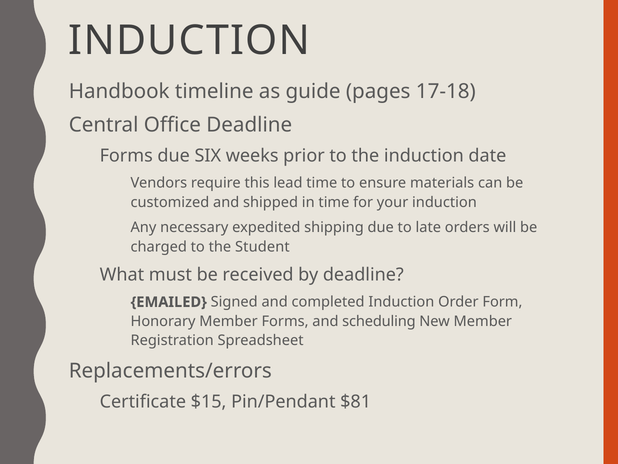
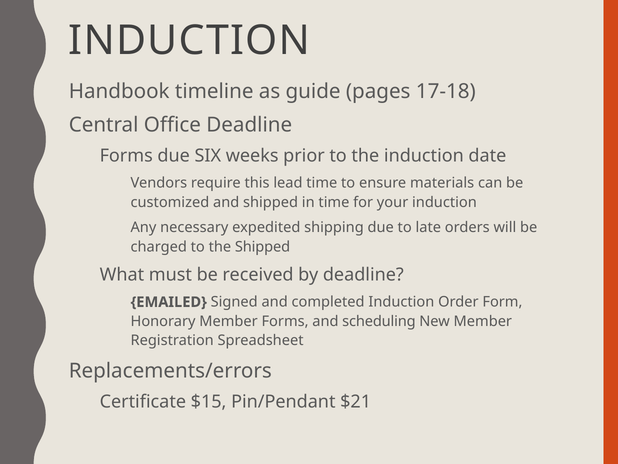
the Student: Student -> Shipped
$81: $81 -> $21
